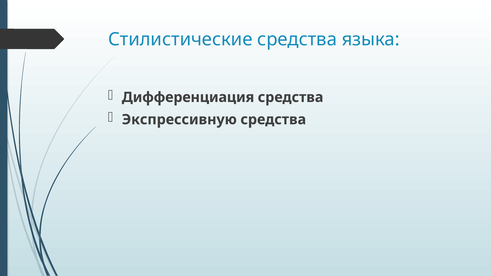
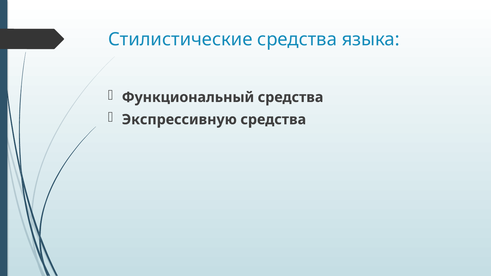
Дифференциация: Дифференциация -> Функциональный
